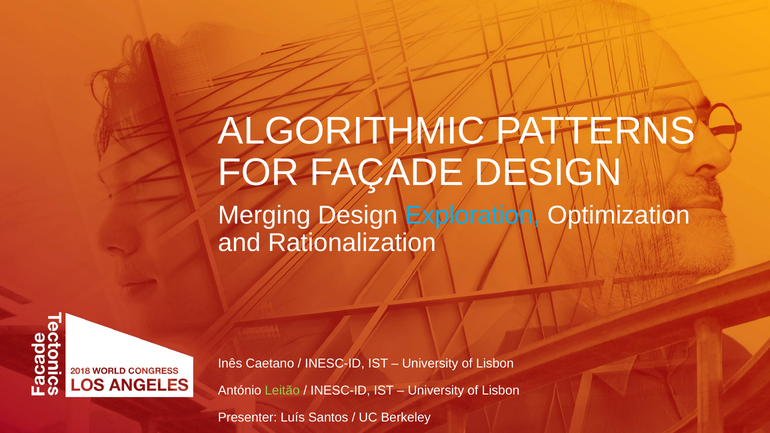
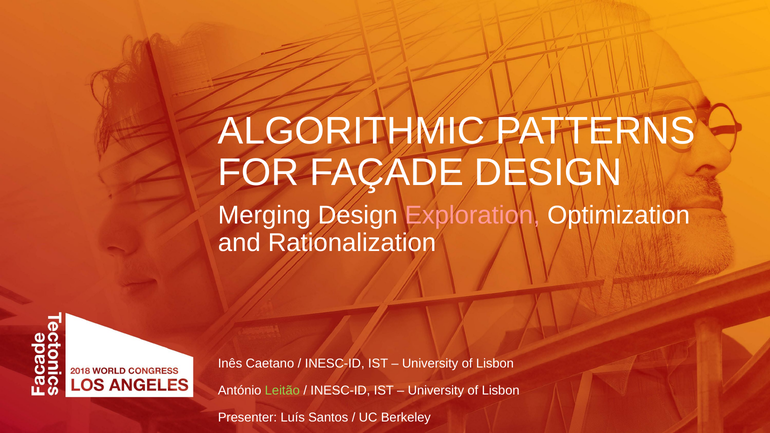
Exploration colour: light blue -> pink
